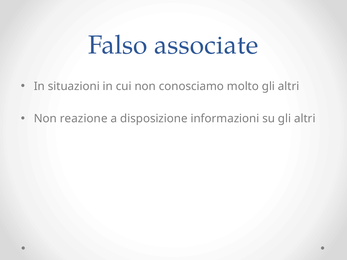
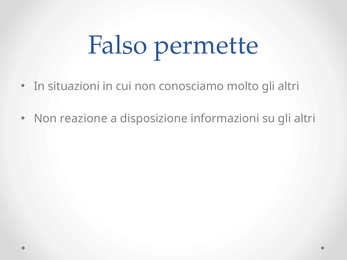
associate: associate -> permette
